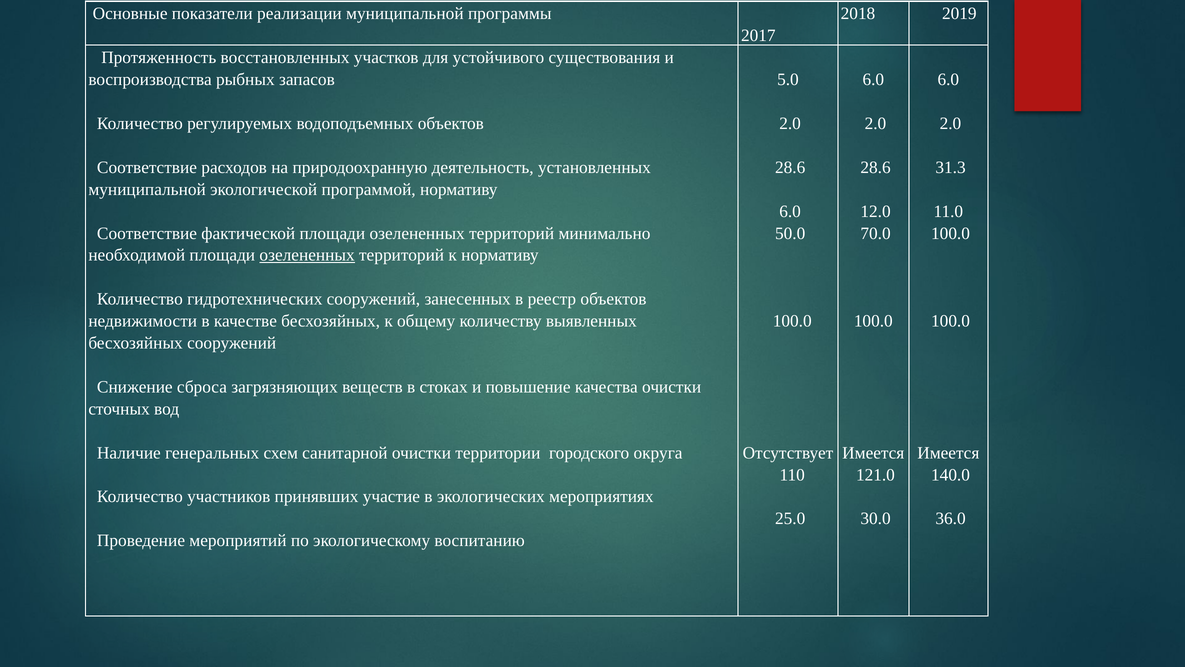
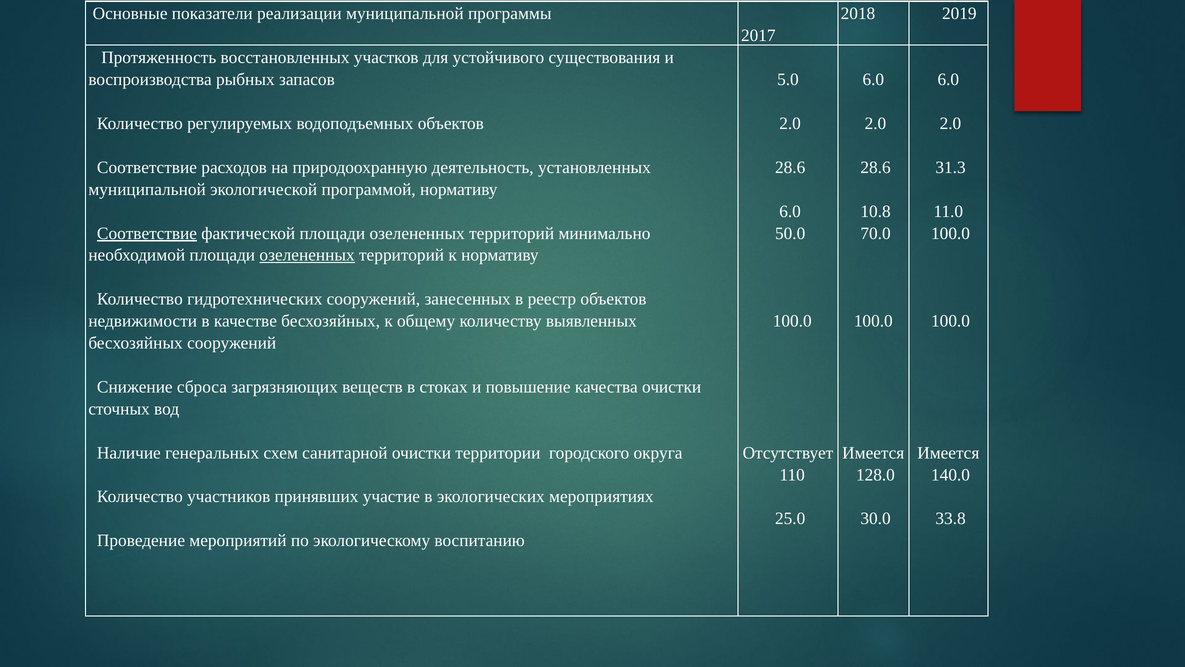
12.0: 12.0 -> 10.8
Соответствие at (147, 233) underline: none -> present
121.0: 121.0 -> 128.0
36.0: 36.0 -> 33.8
